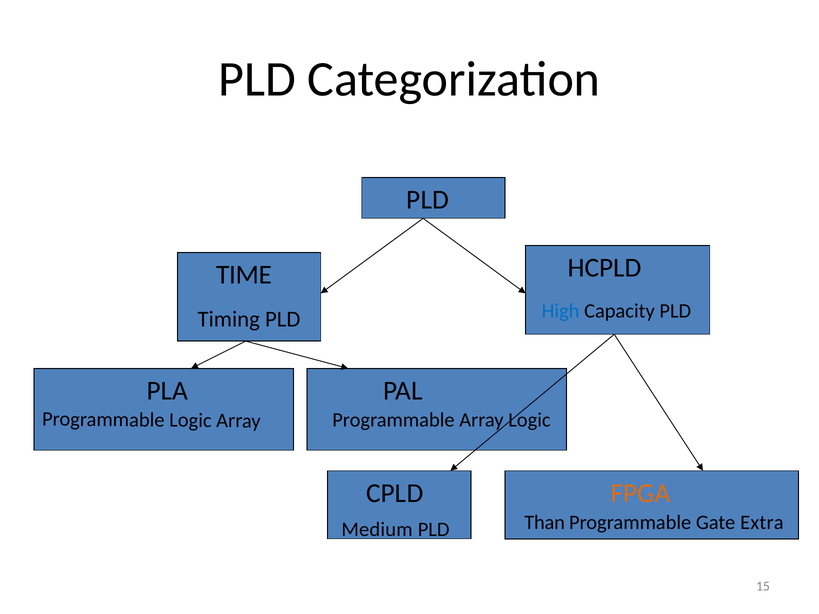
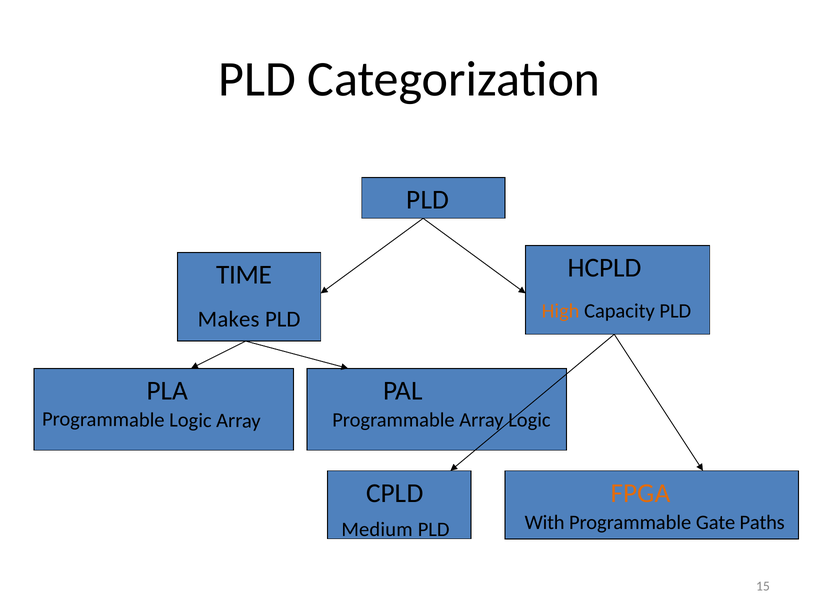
Timing: Timing -> Makes
High colour: blue -> orange
Than: Than -> With
Extra: Extra -> Paths
